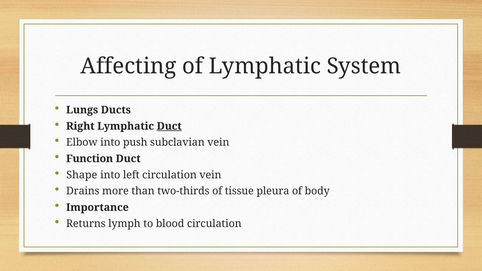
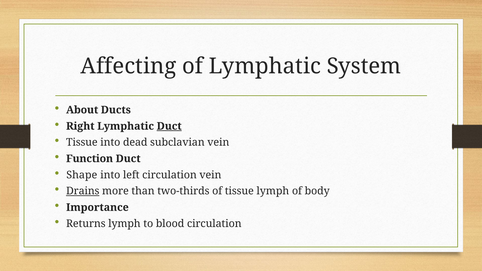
Lungs: Lungs -> About
Elbow at (82, 142): Elbow -> Tissue
push: push -> dead
Drains underline: none -> present
tissue pleura: pleura -> lymph
